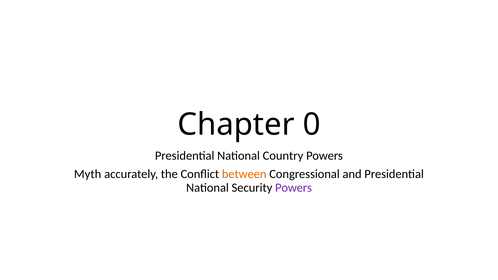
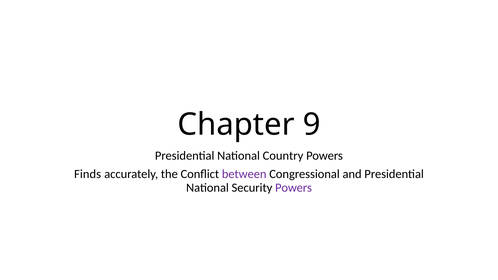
0: 0 -> 9
Myth: Myth -> Finds
between colour: orange -> purple
